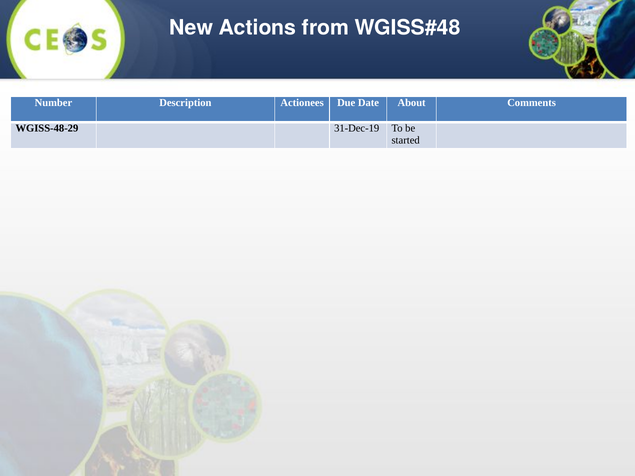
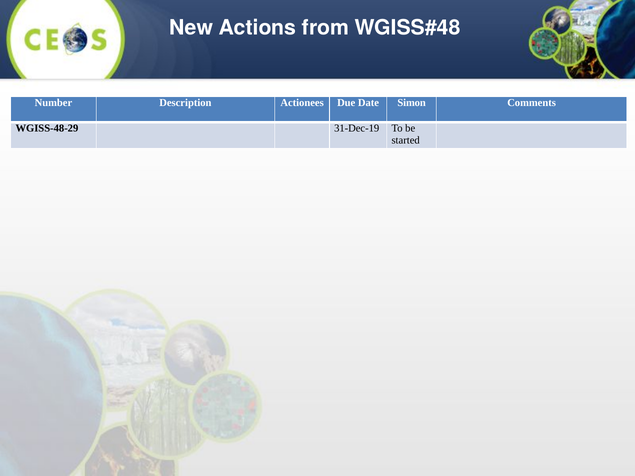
About: About -> Simon
